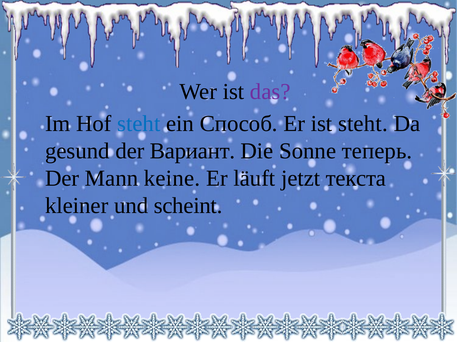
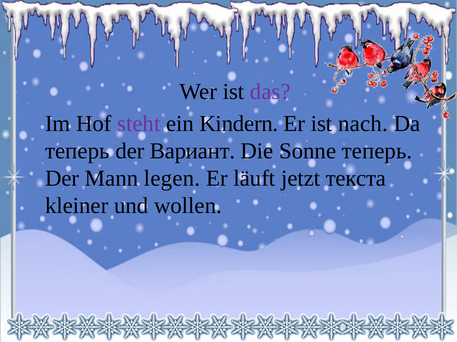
steht at (139, 124) colour: blue -> purple
Способ: Способ -> Kindern
ist steht: steht -> nach
gesund at (77, 151): gesund -> теперь
keine: keine -> legen
scheint: scheint -> wollen
